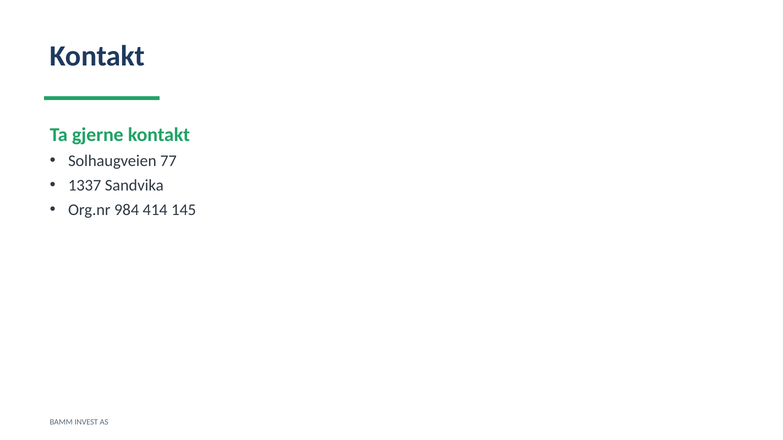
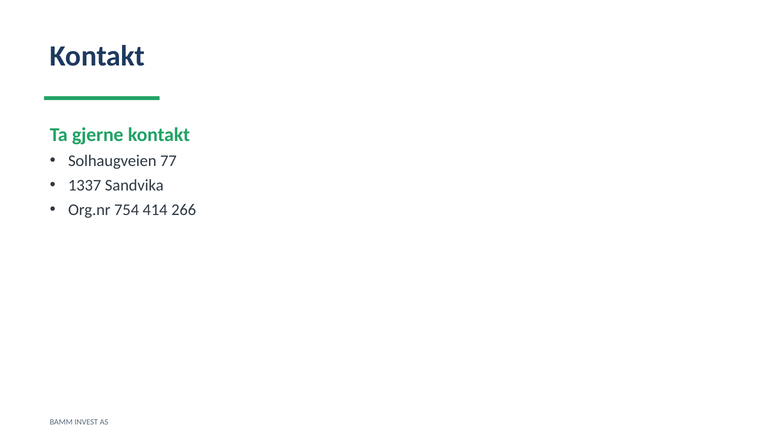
984: 984 -> 754
145: 145 -> 266
